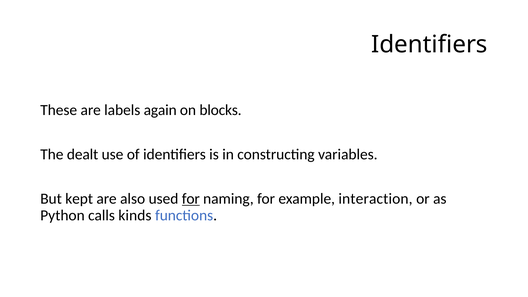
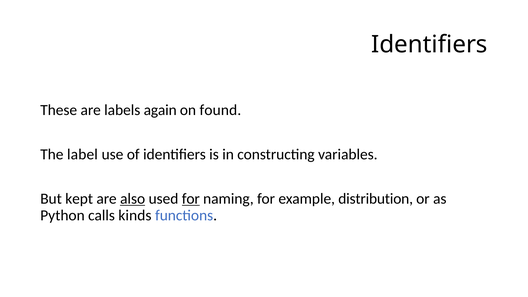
blocks: blocks -> found
dealt: dealt -> label
also underline: none -> present
interaction: interaction -> distribution
